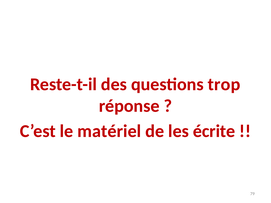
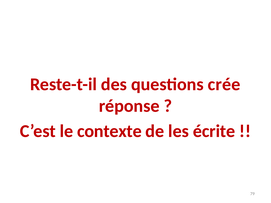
trop: trop -> crée
matériel: matériel -> contexte
